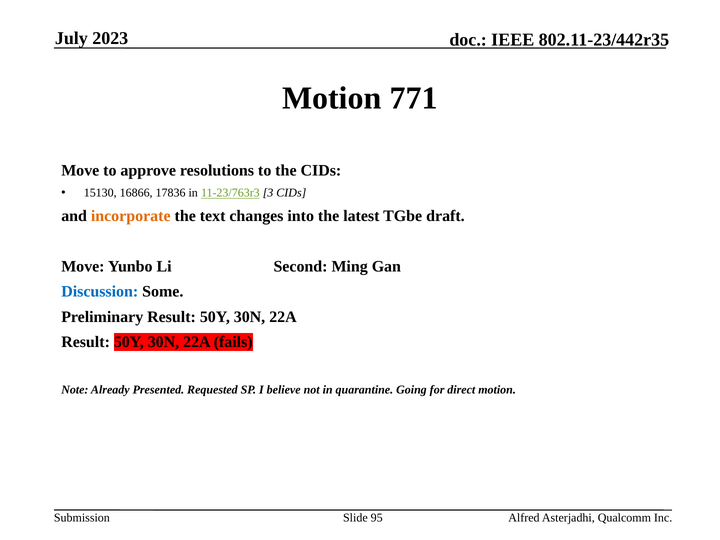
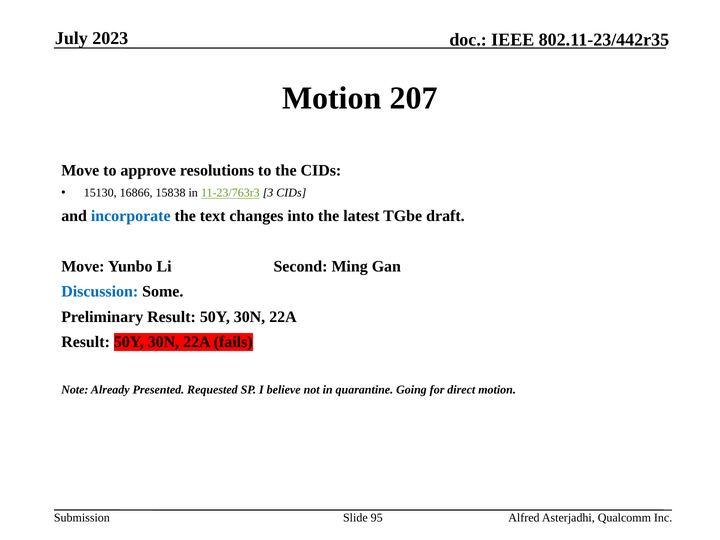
771: 771 -> 207
17836: 17836 -> 15838
incorporate colour: orange -> blue
